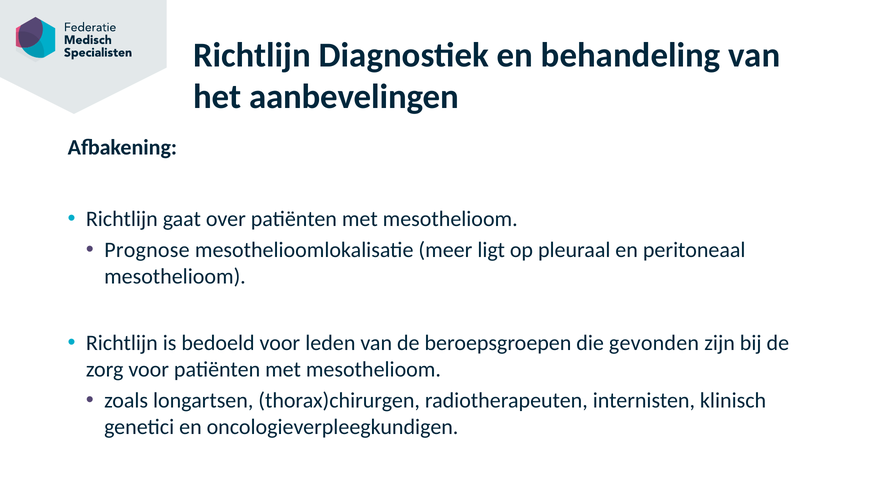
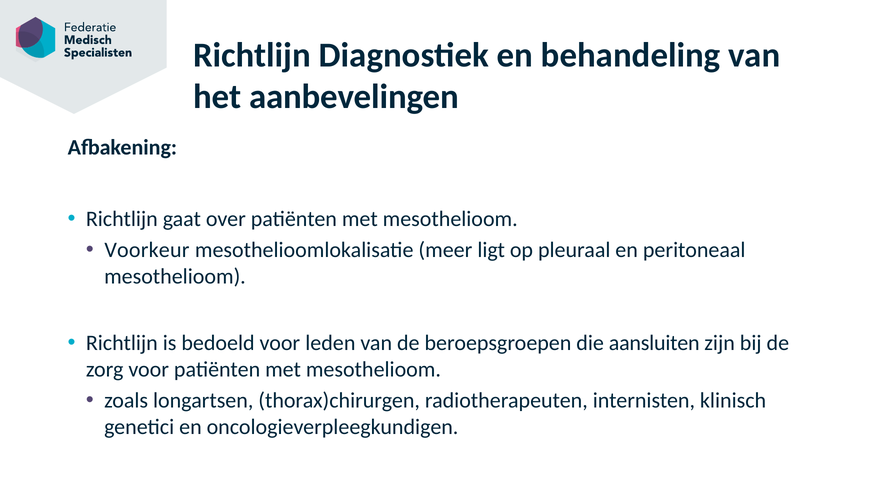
Prognose: Prognose -> Voorkeur
gevonden: gevonden -> aansluiten
